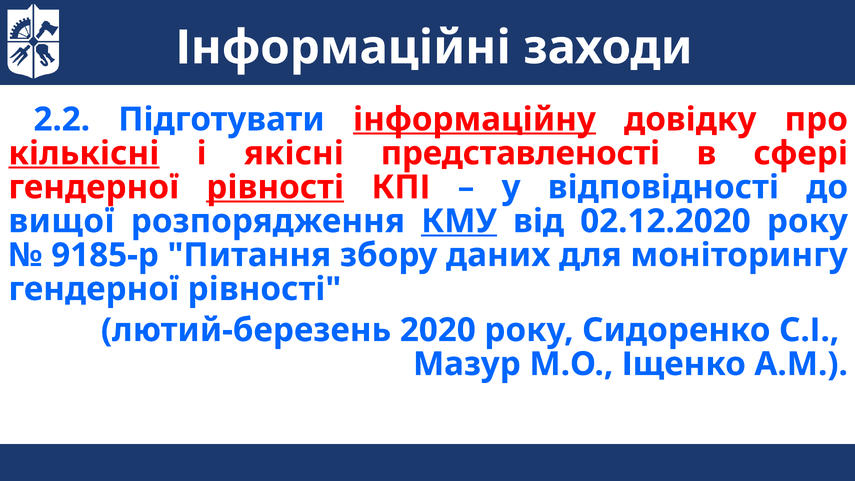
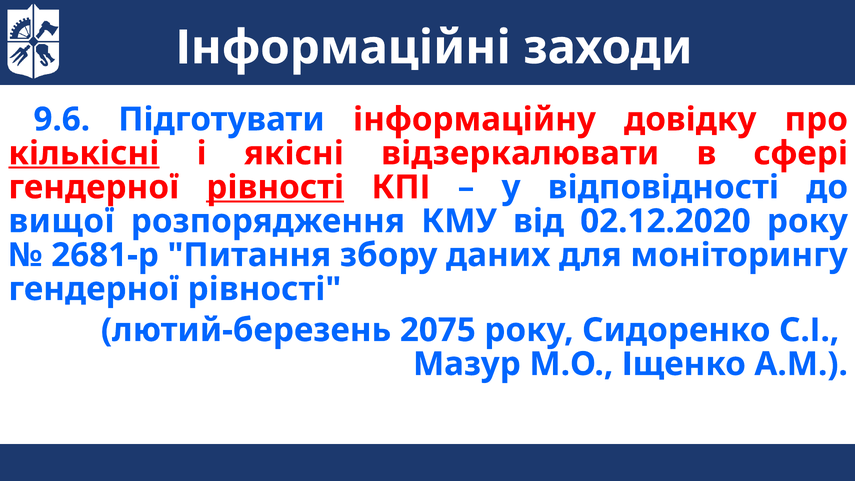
2.2: 2.2 -> 9.6
інформаційну underline: present -> none
представленості: представленості -> відзеркалювати
КМУ underline: present -> none
9185-р: 9185-р -> 2681-р
2020: 2020 -> 2075
